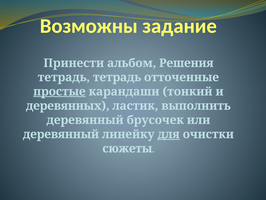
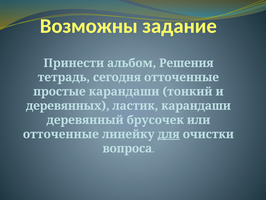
тетрадь тетрадь: тетрадь -> сегодня
простые underline: present -> none
ластик выполнить: выполнить -> карандаши
деревянный at (61, 134): деревянный -> отточенные
сюжеты: сюжеты -> вопроса
